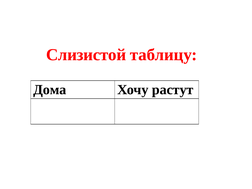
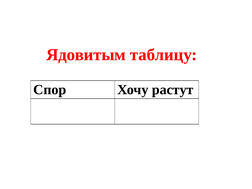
Слизистой: Слизистой -> Ядовитым
Дома: Дома -> Спор
